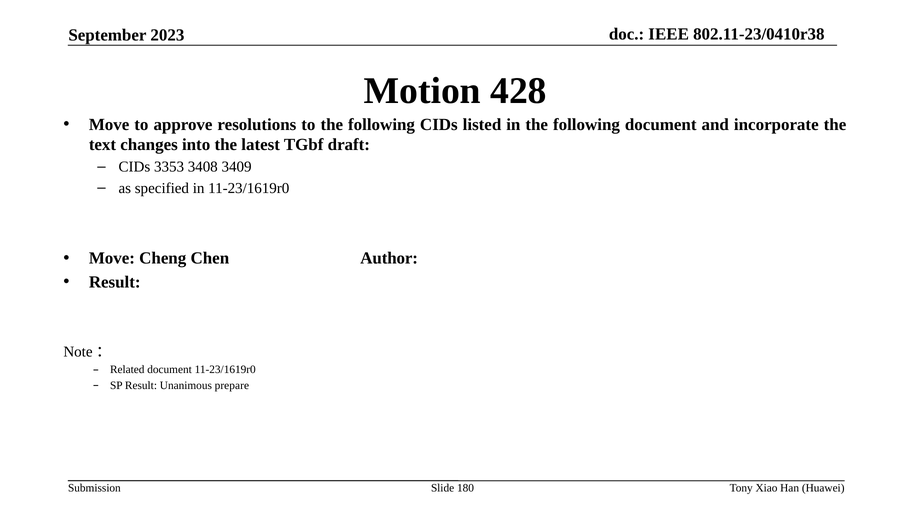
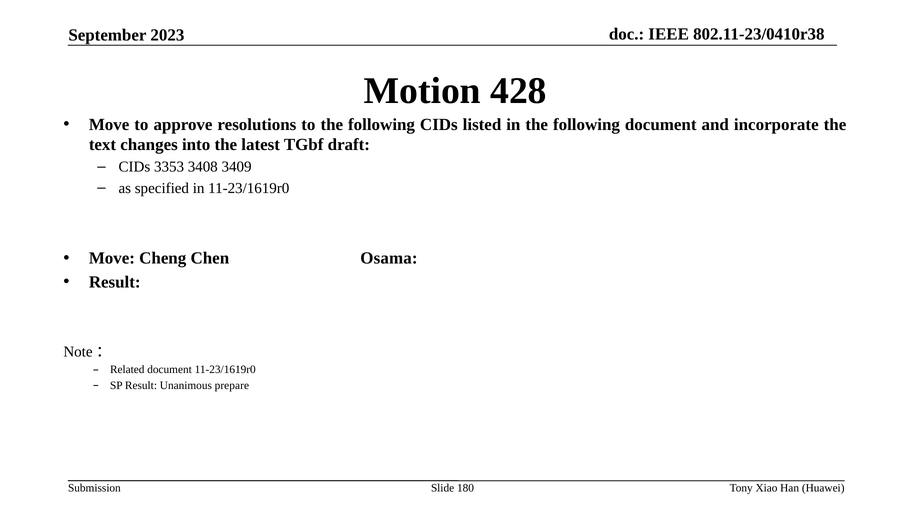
Author: Author -> Osama
